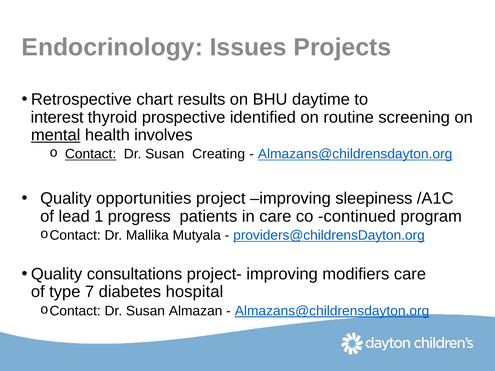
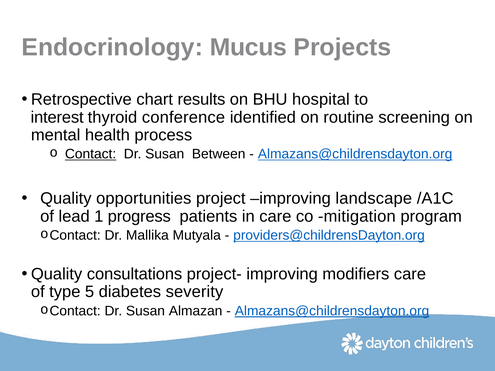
Issues: Issues -> Mucus
daytime: daytime -> hospital
prospective: prospective -> conference
mental underline: present -> none
involves: involves -> process
Creating: Creating -> Between
sleepiness: sleepiness -> landscape
continued: continued -> mitigation
7: 7 -> 5
hospital: hospital -> severity
